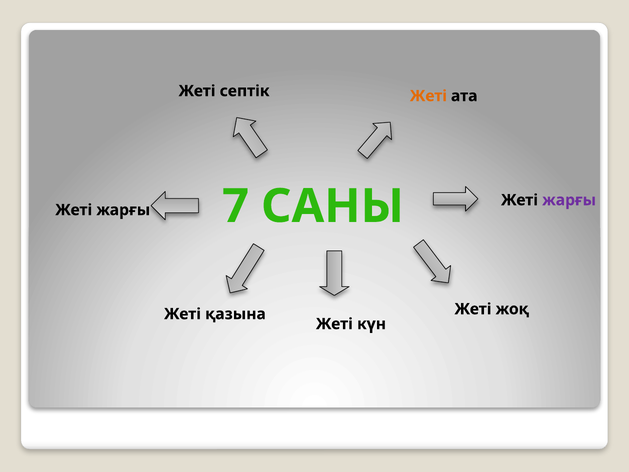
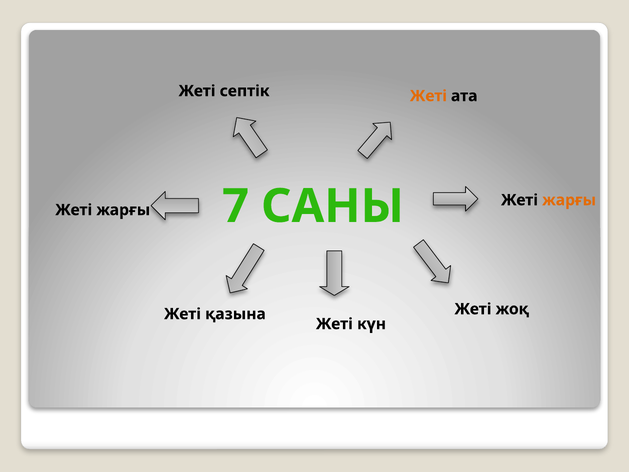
жарғы at (569, 200) colour: purple -> orange
